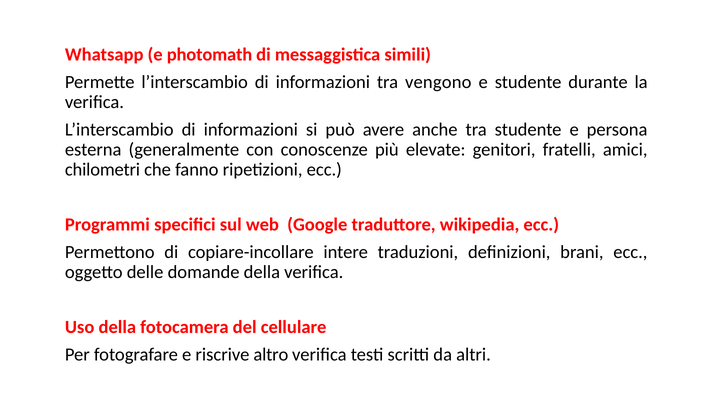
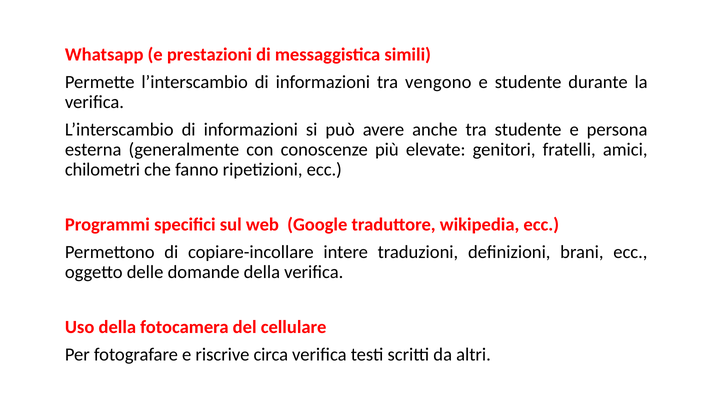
photomath: photomath -> prestazioni
altro: altro -> circa
